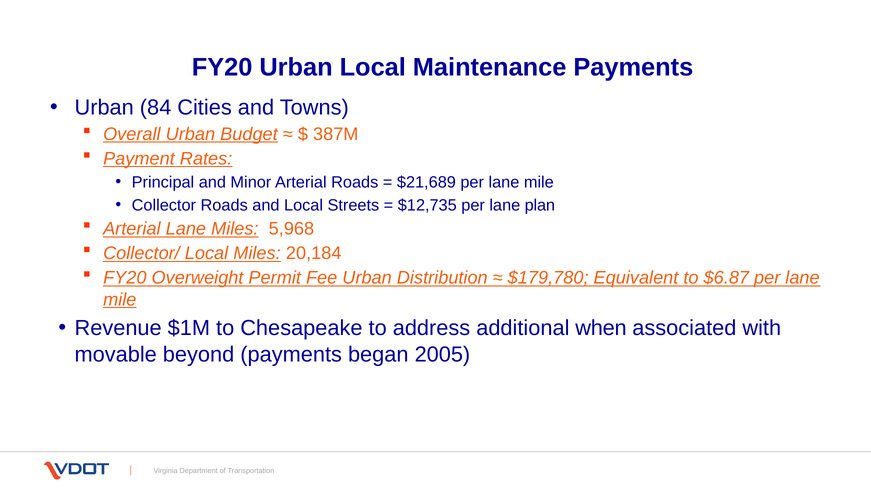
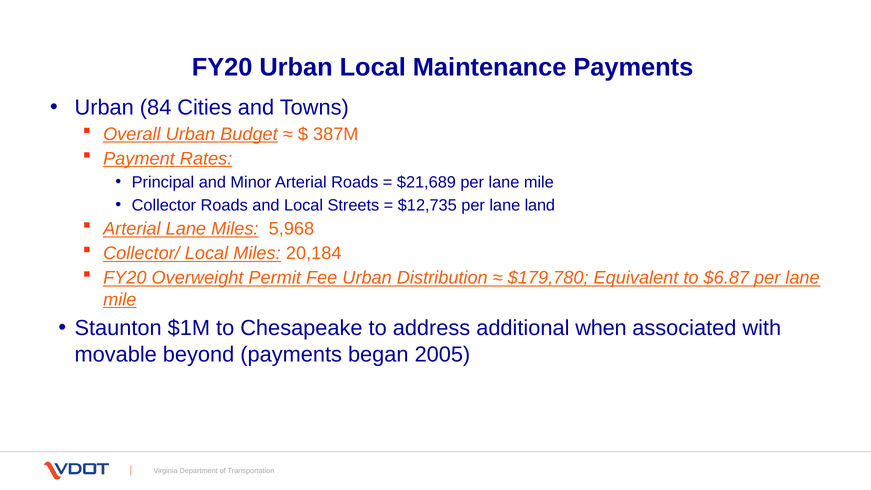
plan: plan -> land
Revenue: Revenue -> Staunton
